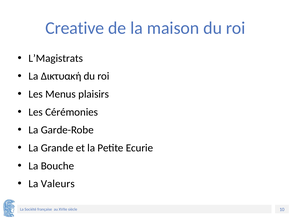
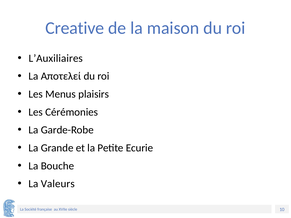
L’Magistrats: L’Magistrats -> L’Auxiliaires
Δικτυακή: Δικτυακή -> Αποτελεί
